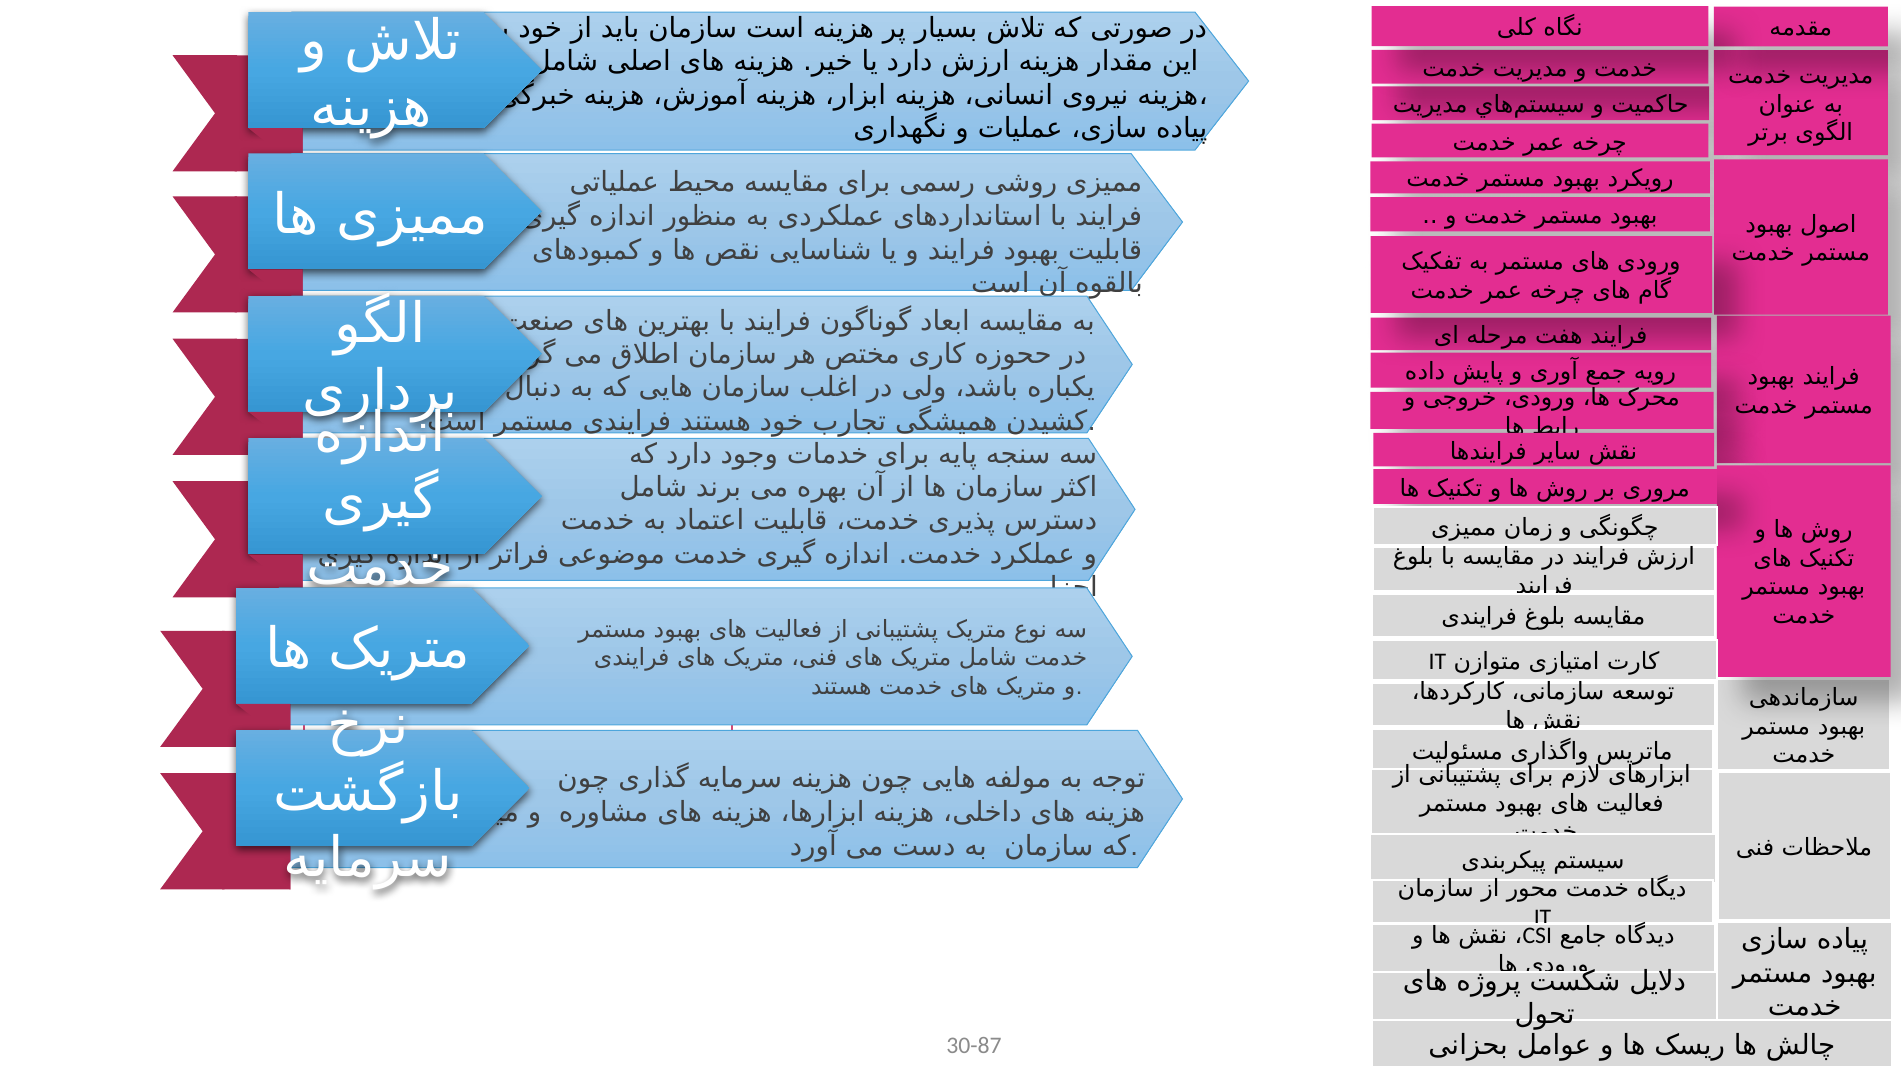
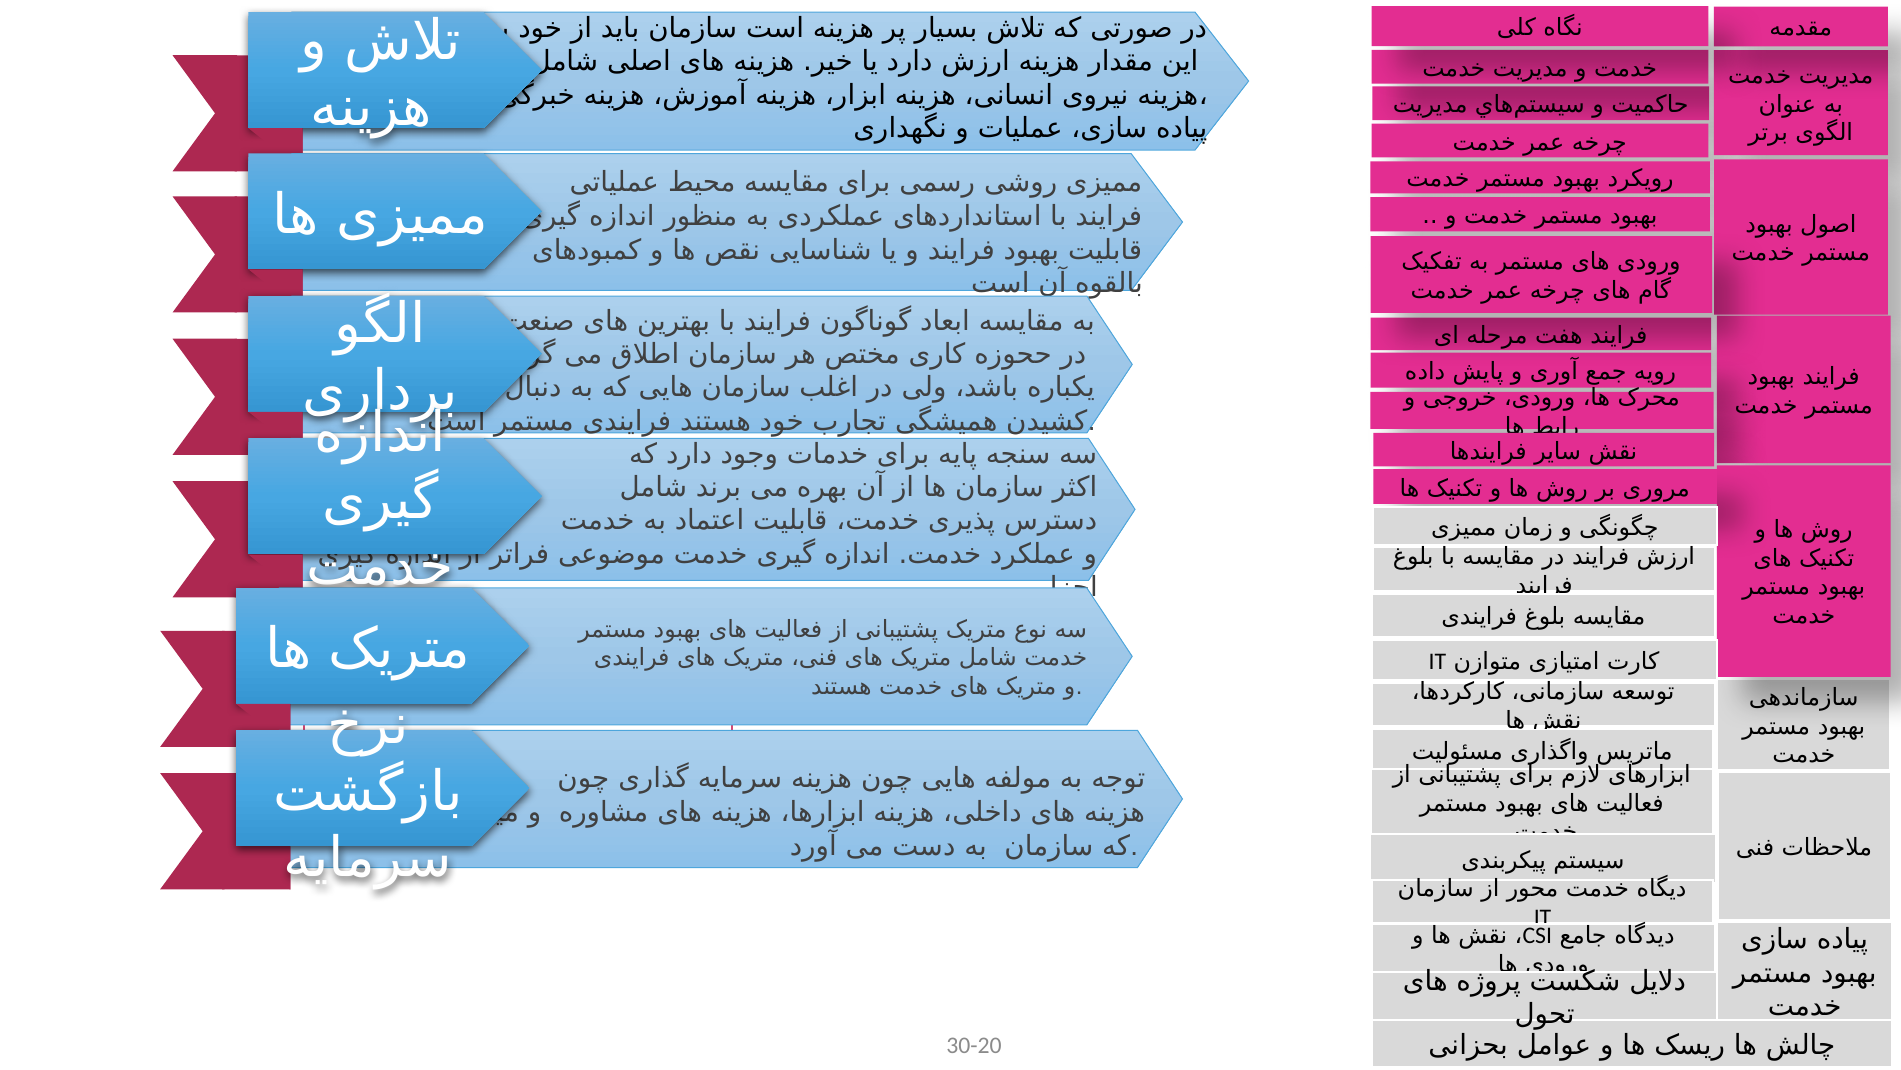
30-87: 30-87 -> 30-20
